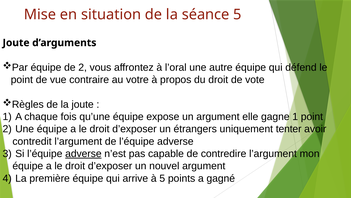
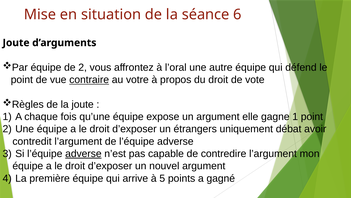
séance 5: 5 -> 6
contraire underline: none -> present
tenter: tenter -> débat
